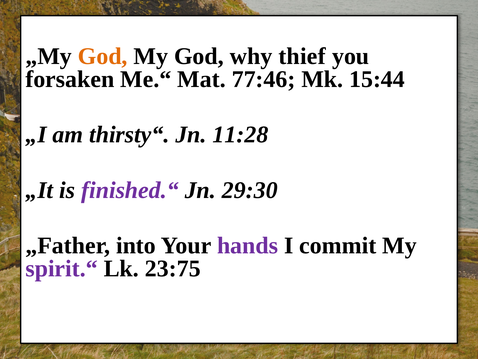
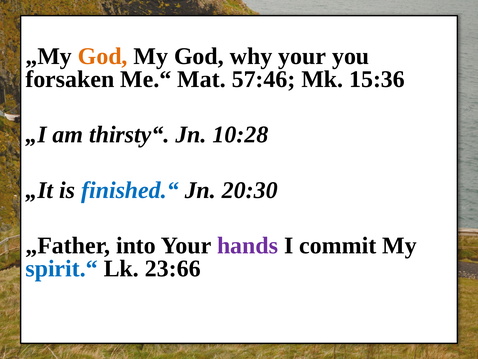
why thief: thief -> your
77:46: 77:46 -> 57:46
15:44: 15:44 -> 15:36
11:28: 11:28 -> 10:28
finished.“ colour: purple -> blue
29:30: 29:30 -> 20:30
spirit.“ colour: purple -> blue
23:75: 23:75 -> 23:66
